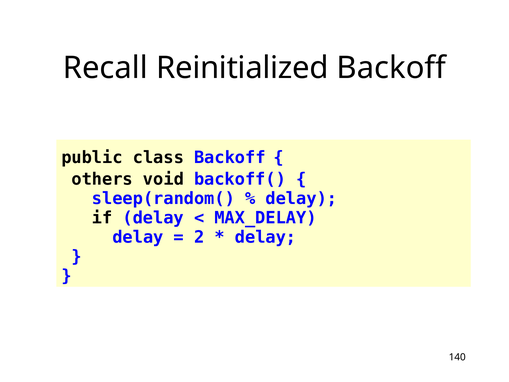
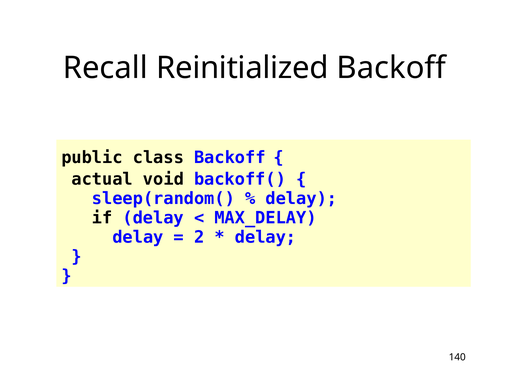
others: others -> actual
